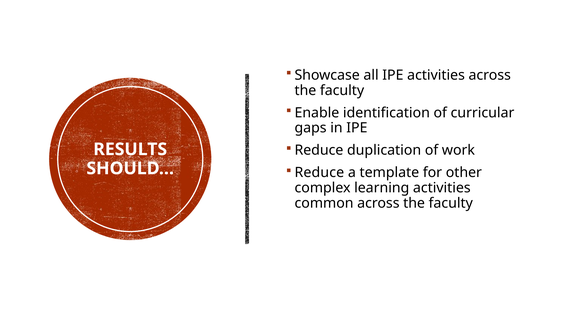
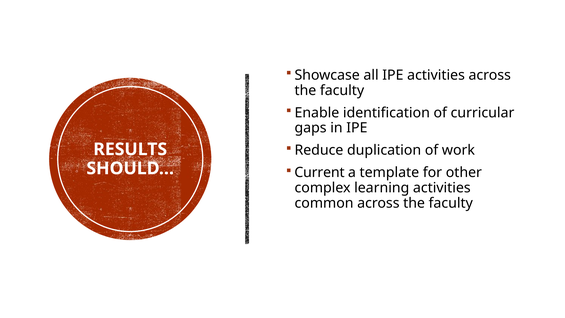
Reduce at (319, 172): Reduce -> Current
